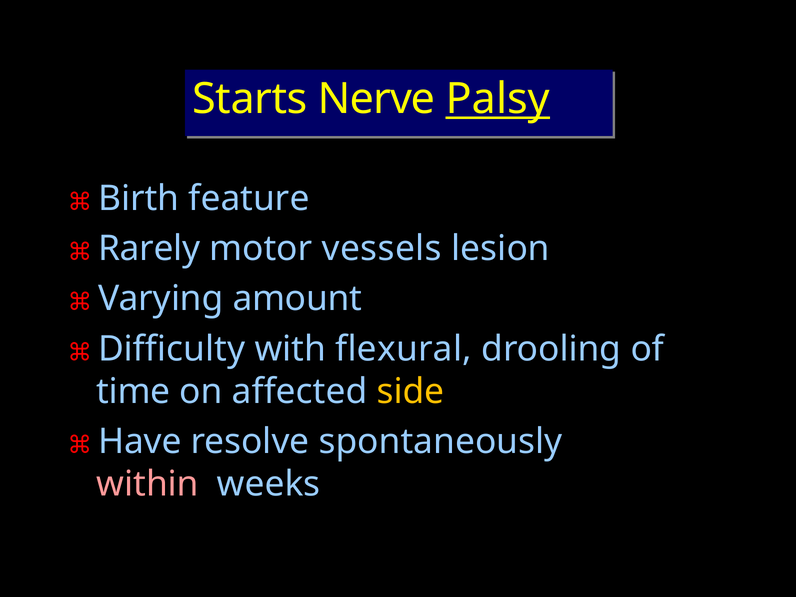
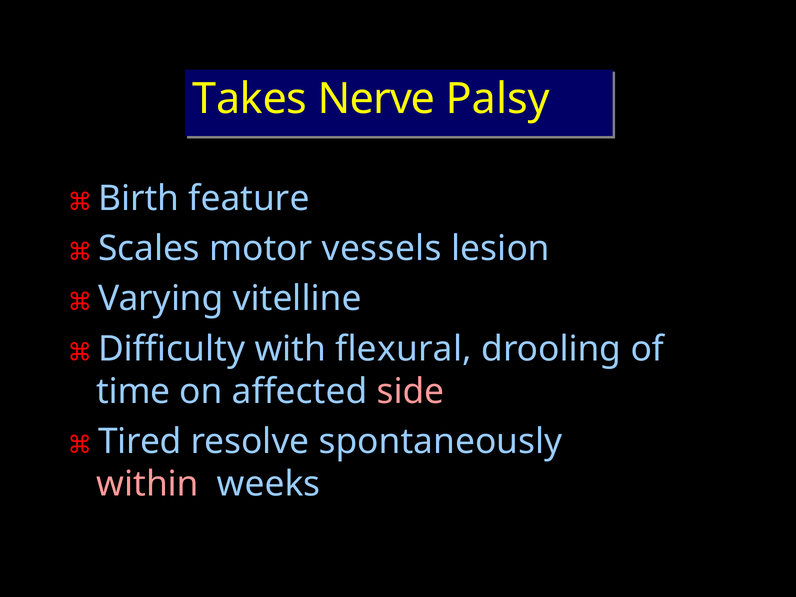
Starts: Starts -> Takes
Palsy underline: present -> none
Rarely: Rarely -> Scales
amount: amount -> vitelline
side colour: yellow -> pink
Have: Have -> Tired
